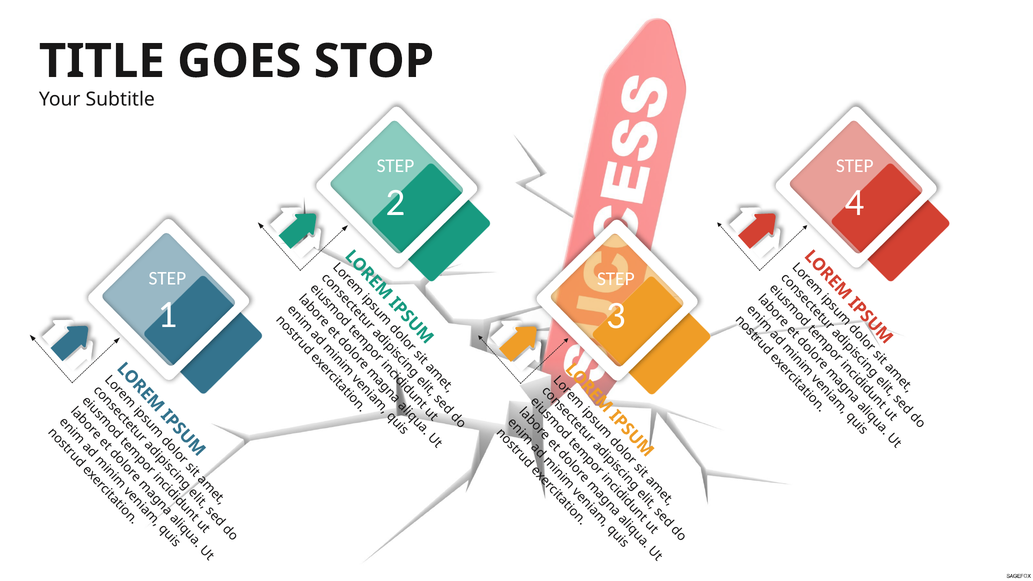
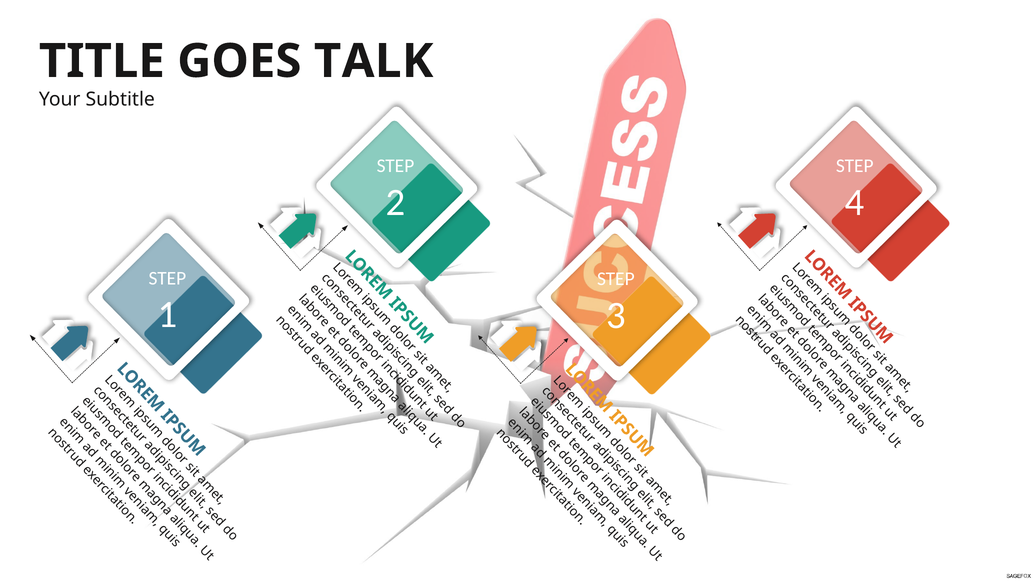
STOP: STOP -> TALK
